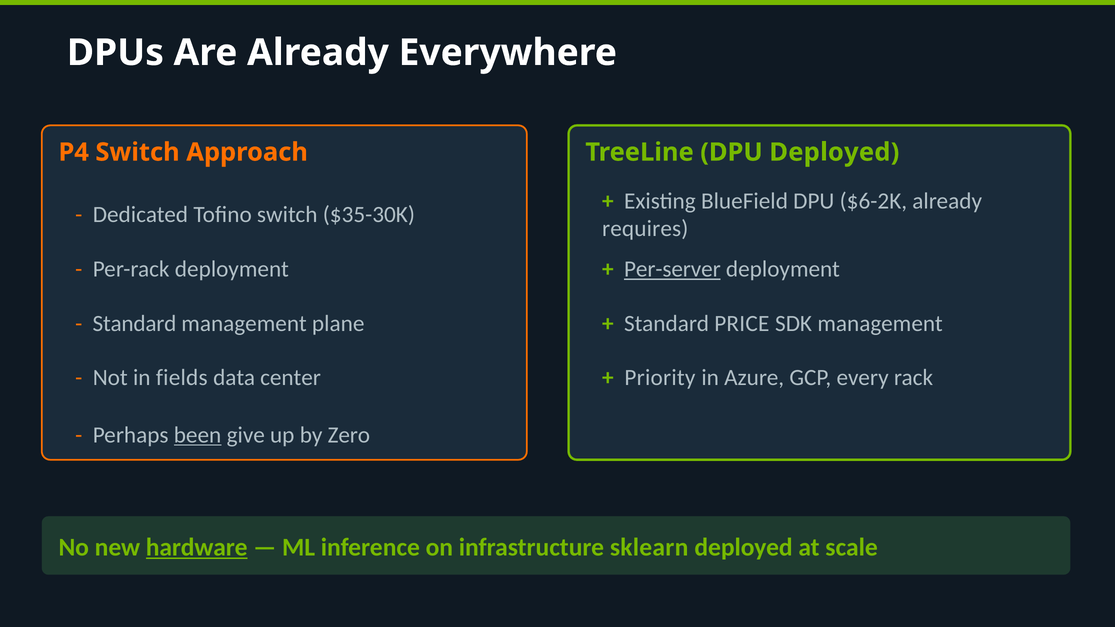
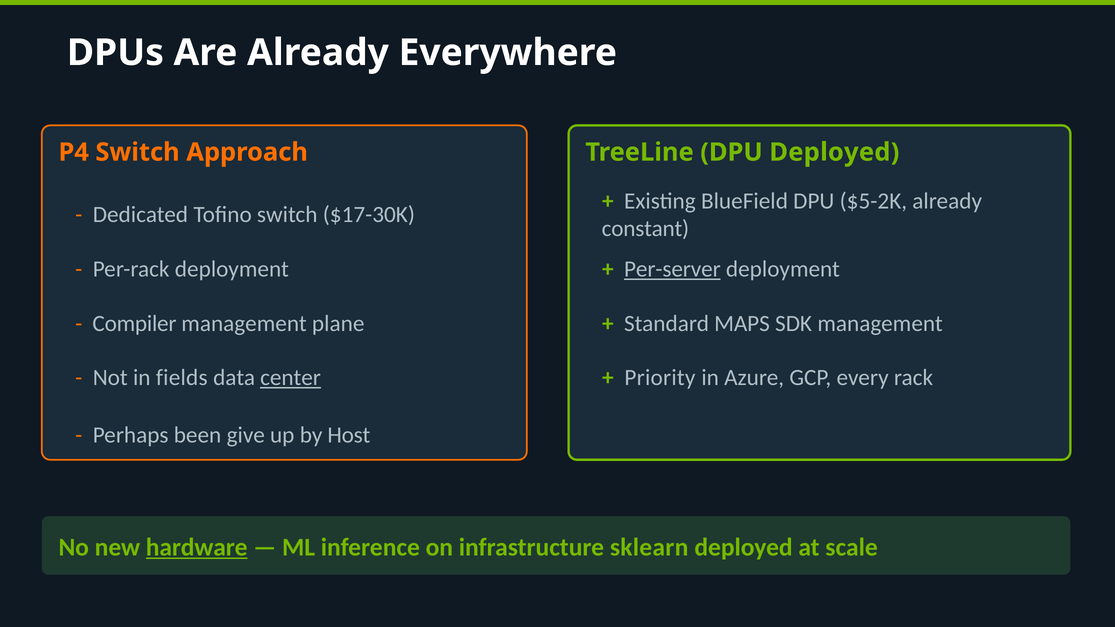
$6-2K: $6-2K -> $5-2K
$35-30K: $35-30K -> $17-30K
requires: requires -> constant
Standard at (134, 324): Standard -> Compiler
PRICE: PRICE -> MAPS
center underline: none -> present
been underline: present -> none
Zero: Zero -> Host
